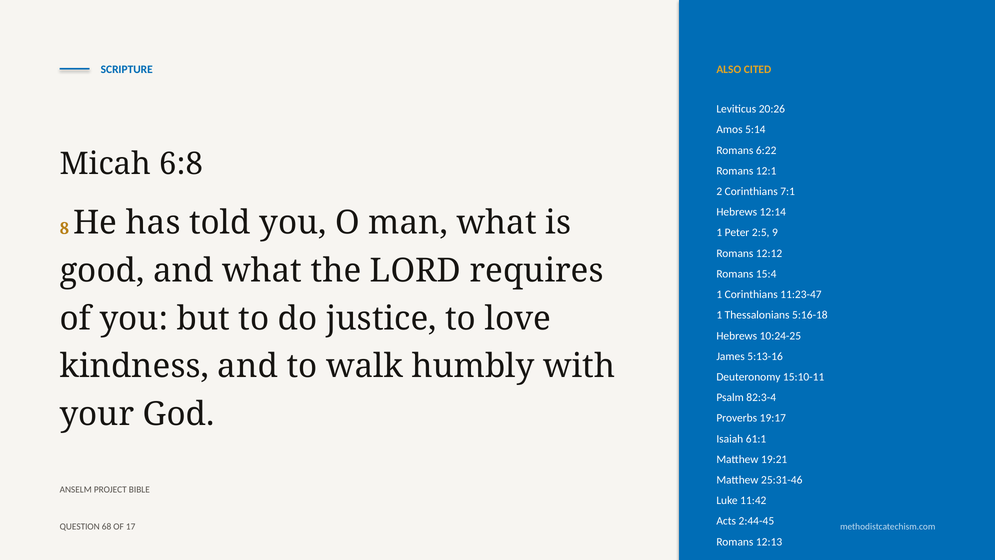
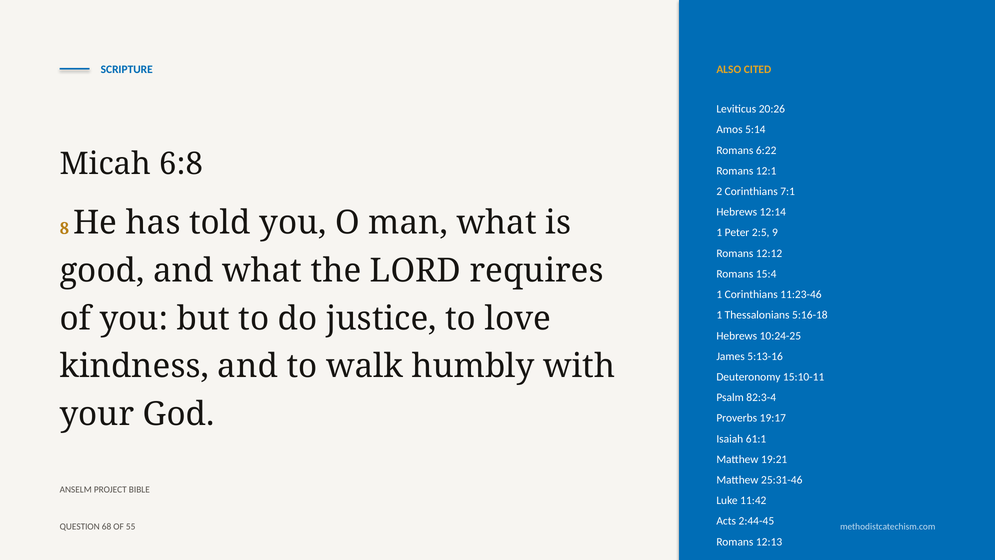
11:23-47: 11:23-47 -> 11:23-46
17: 17 -> 55
